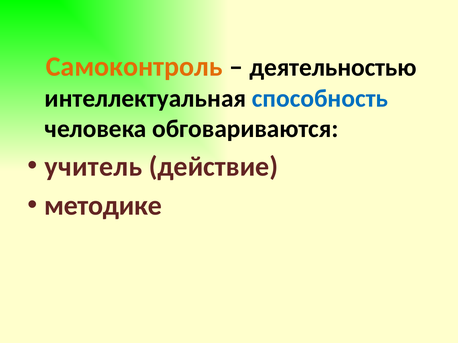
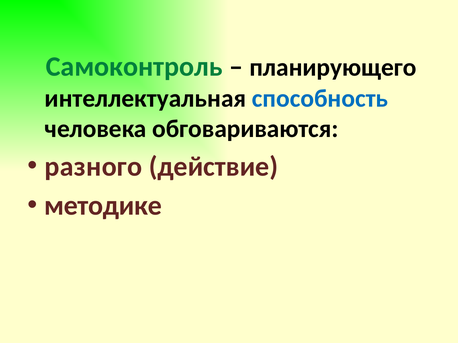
Самоконтроль colour: orange -> green
деятельностью: деятельностью -> планирующего
учитель: учитель -> разного
